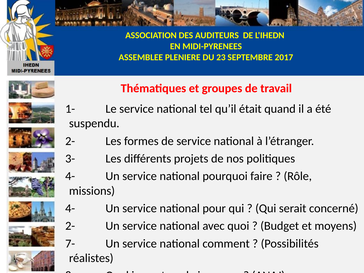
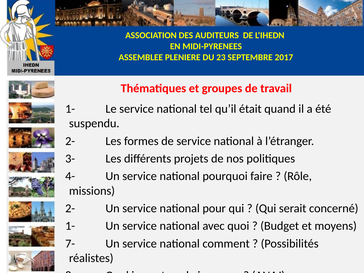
4- at (70, 208): 4- -> 2-
2- at (70, 226): 2- -> 1-
